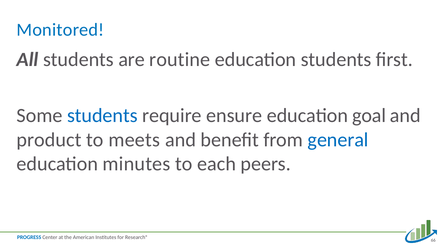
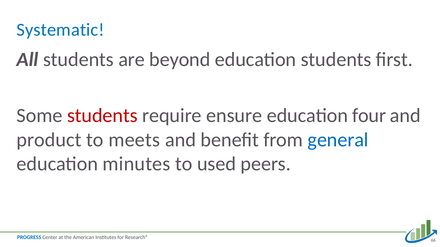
Monitored: Monitored -> Systematic
routine: routine -> beyond
students at (102, 116) colour: blue -> red
goal: goal -> four
each: each -> used
